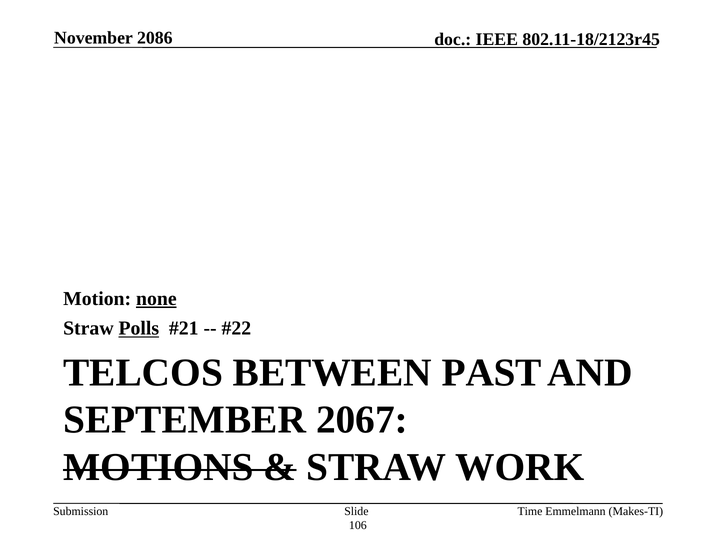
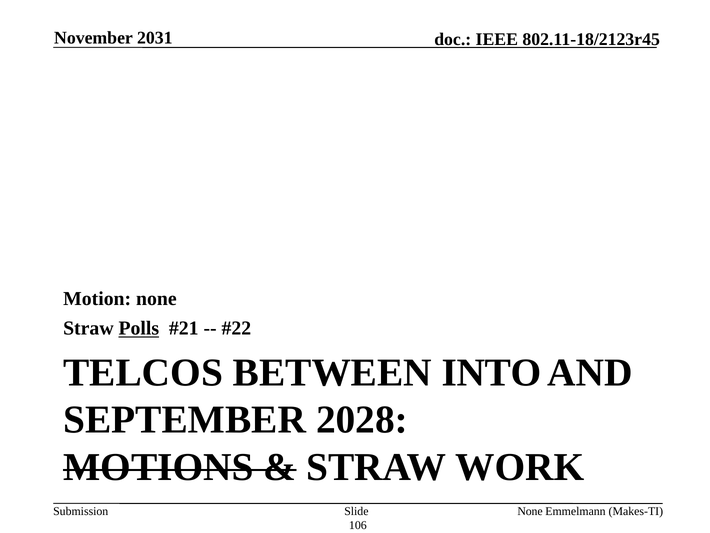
2086: 2086 -> 2031
none at (156, 299) underline: present -> none
PAST: PAST -> INTO
2067: 2067 -> 2028
Time at (530, 511): Time -> None
